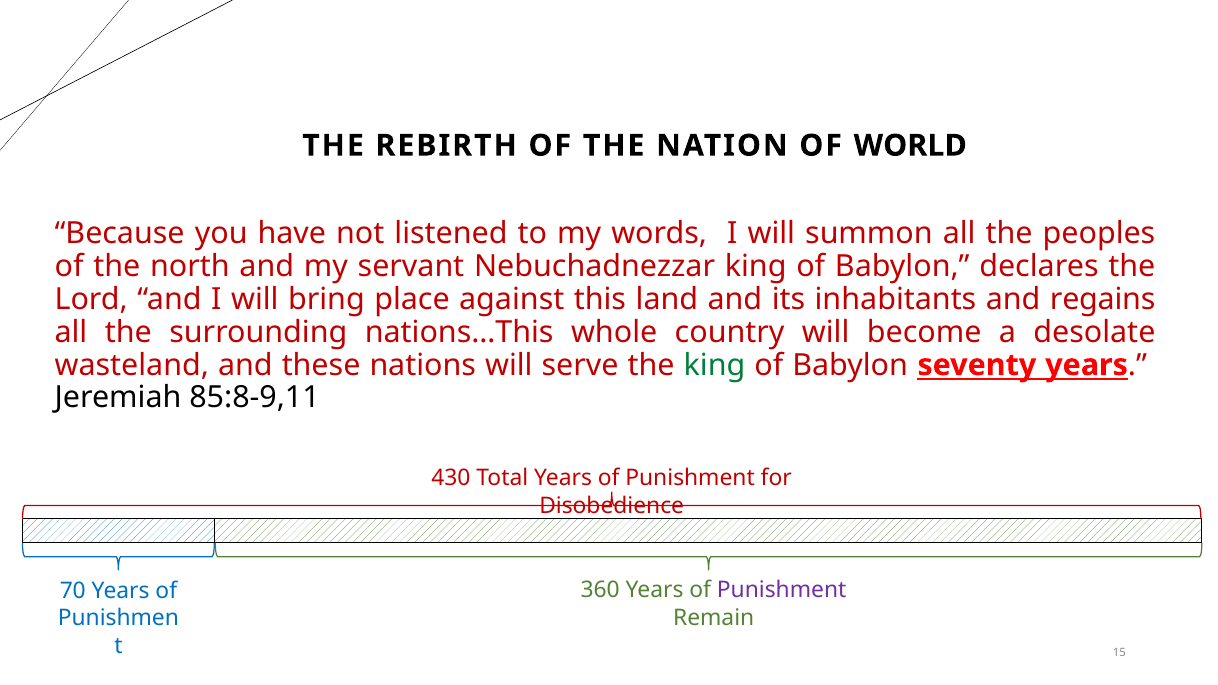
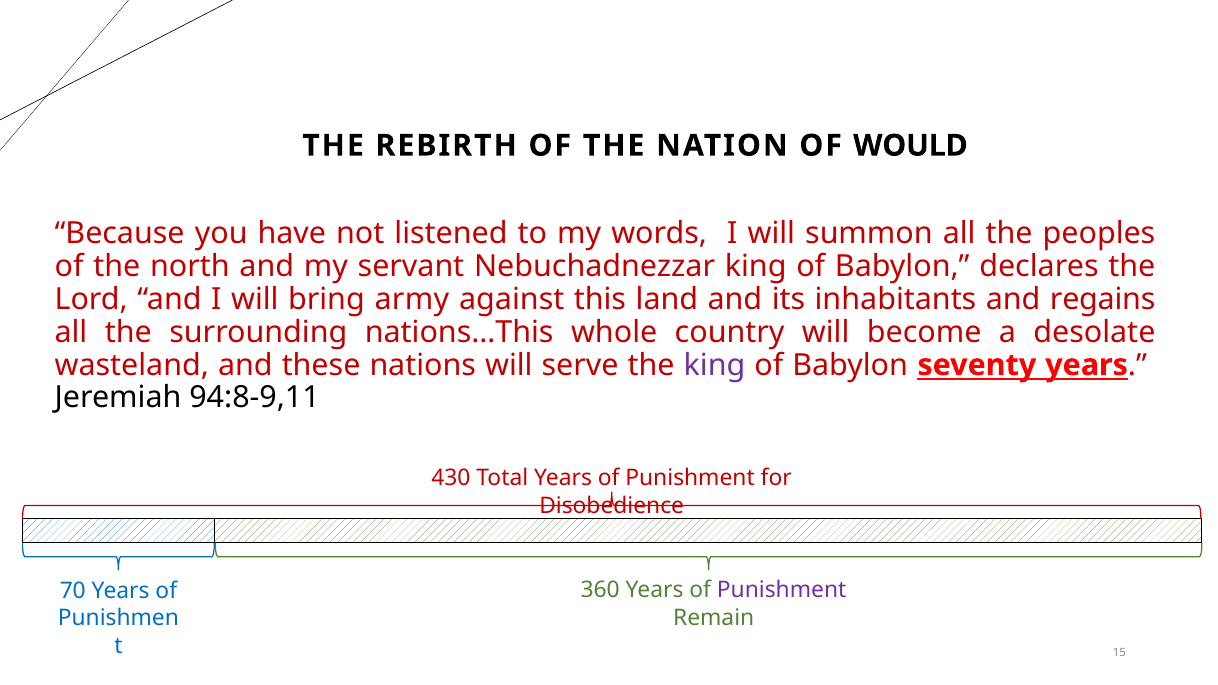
WORLD: WORLD -> WOULD
place: place -> army
king at (714, 365) colour: green -> purple
85:8-9,11: 85:8-9,11 -> 94:8-9,11
